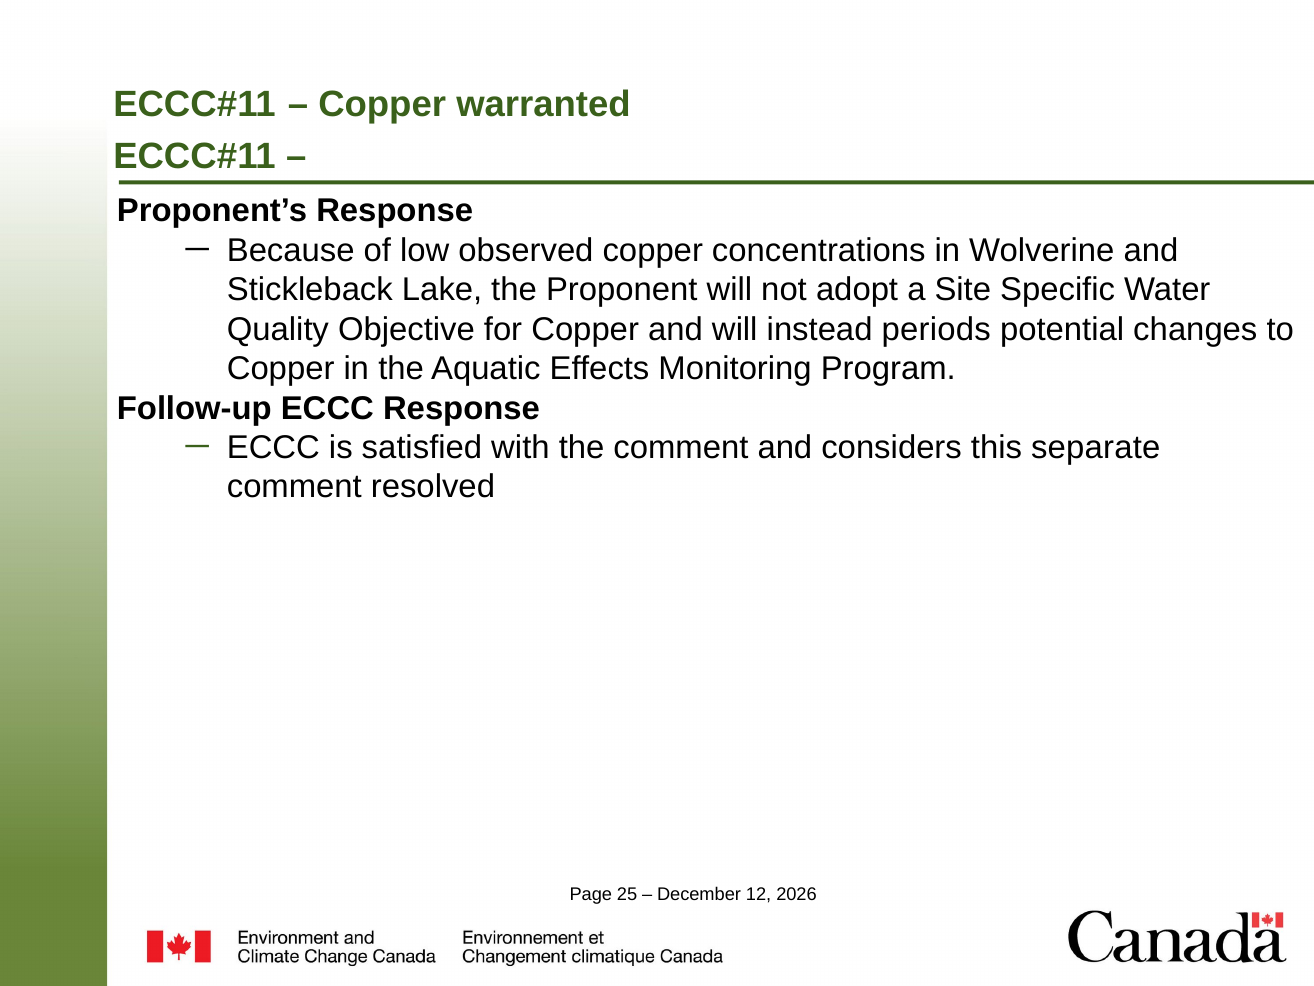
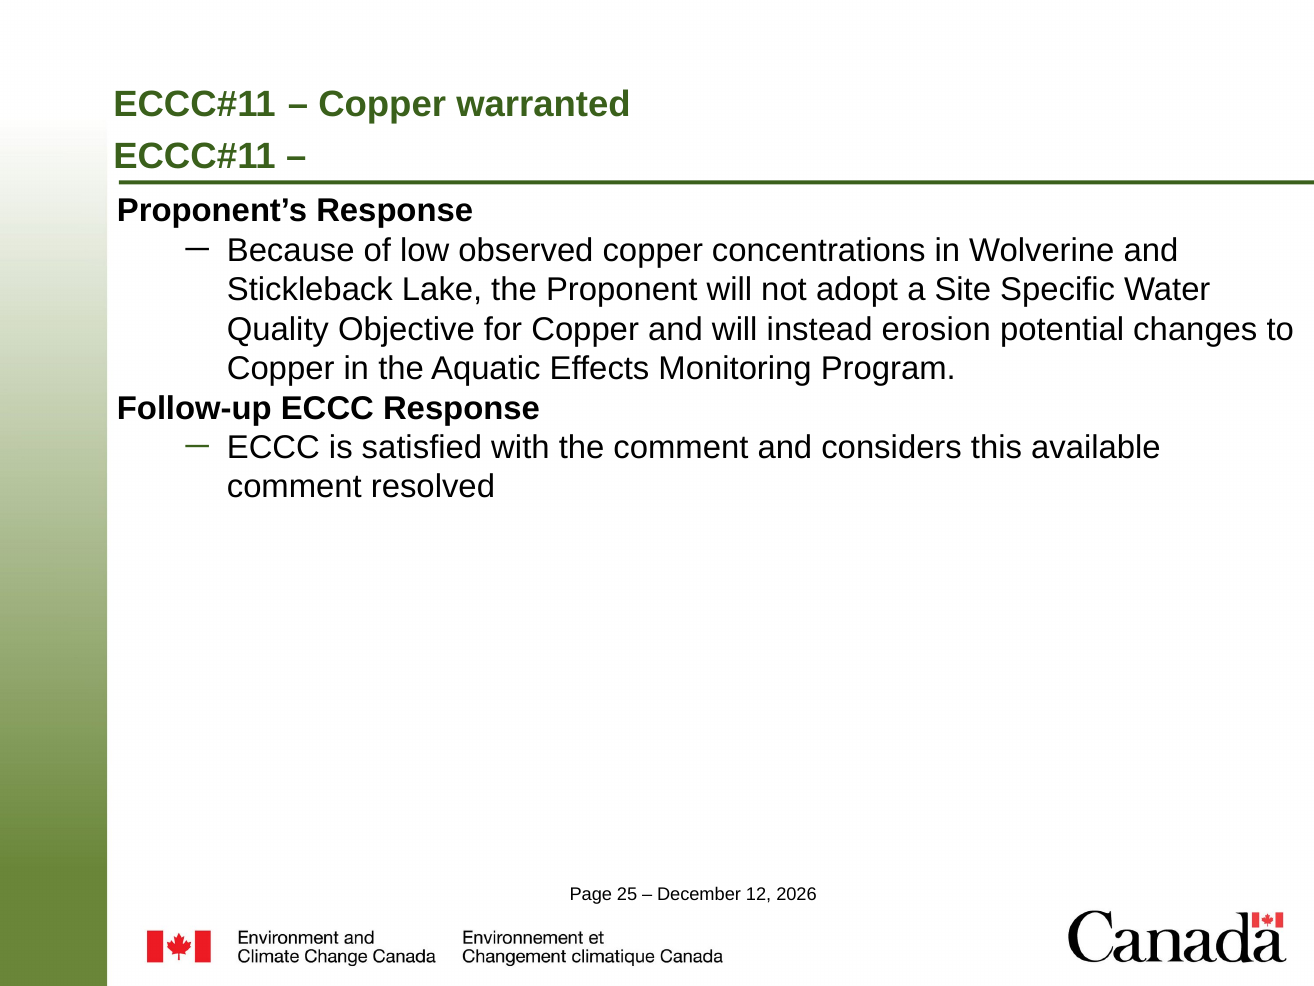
periods: periods -> erosion
separate: separate -> available
